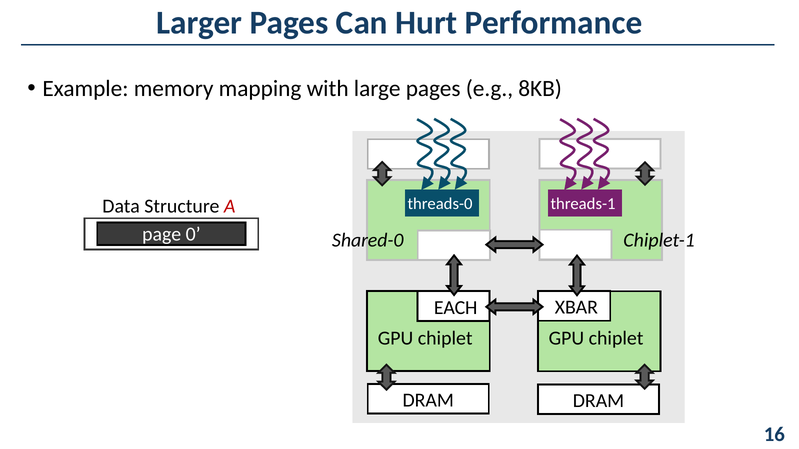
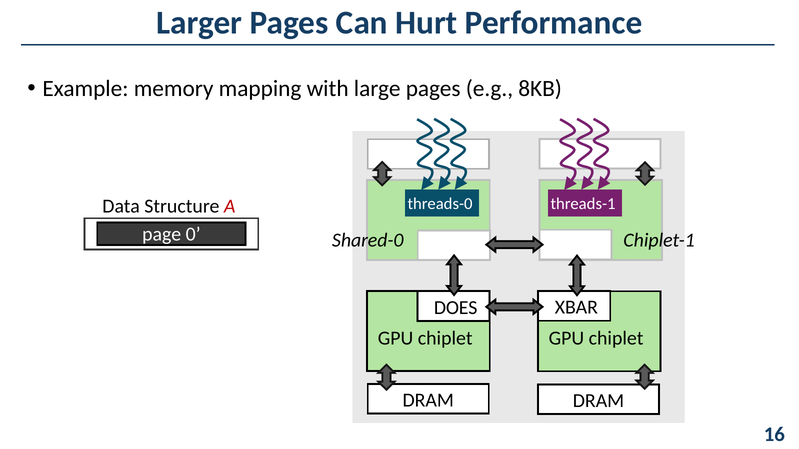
EACH: EACH -> DOES
